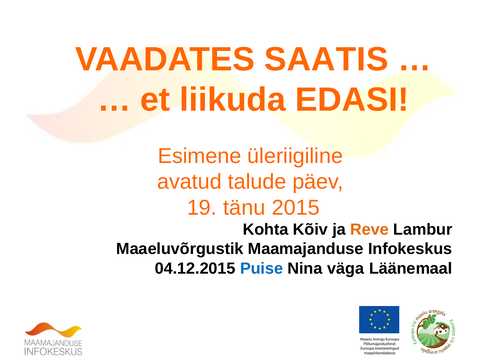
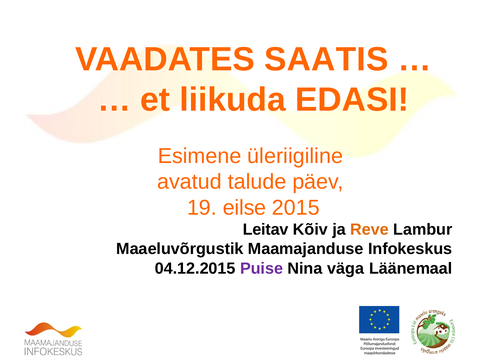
tänu: tänu -> eilse
Kohta: Kohta -> Leitav
Puise colour: blue -> purple
